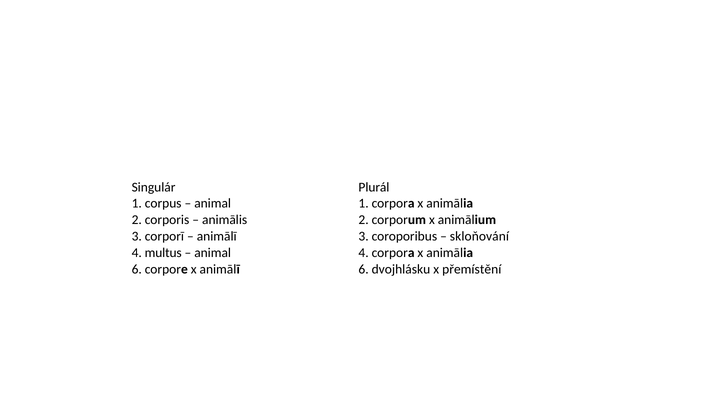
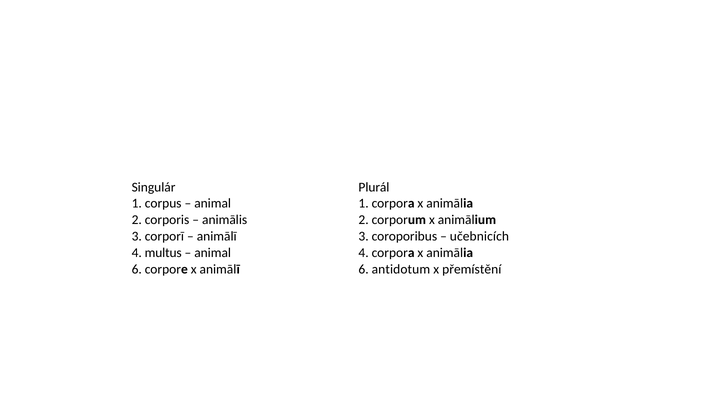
skloňování: skloňování -> učebnicích
dvojhlásku: dvojhlásku -> antidotum
